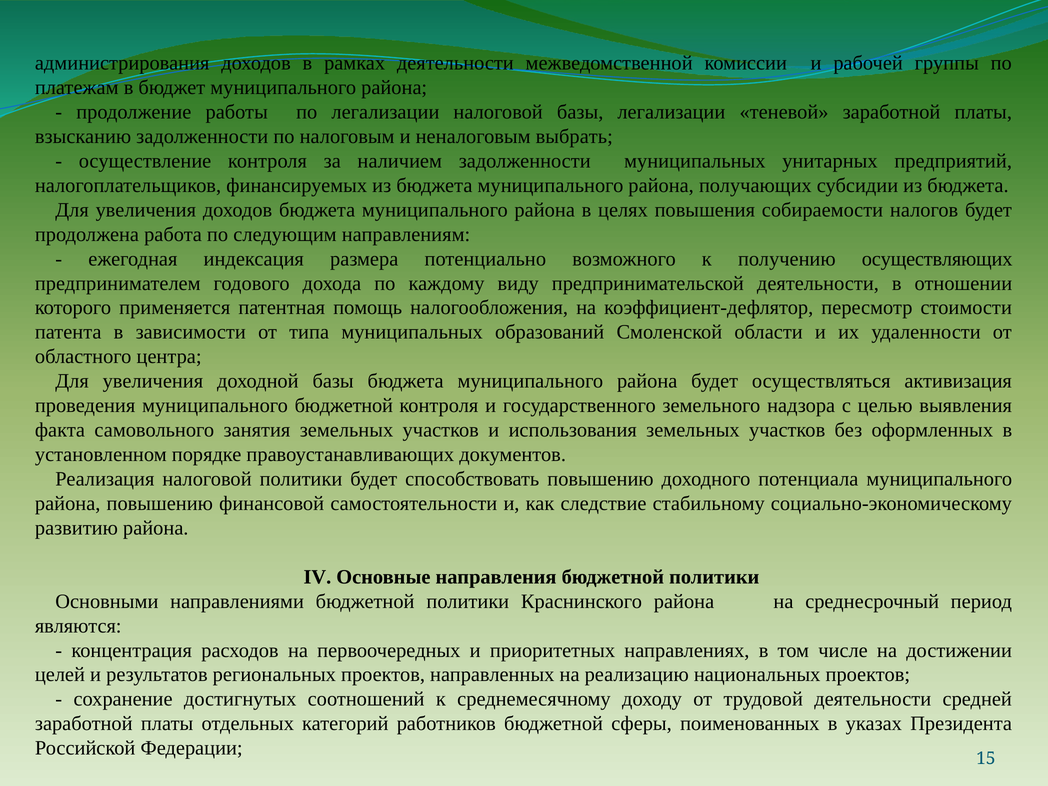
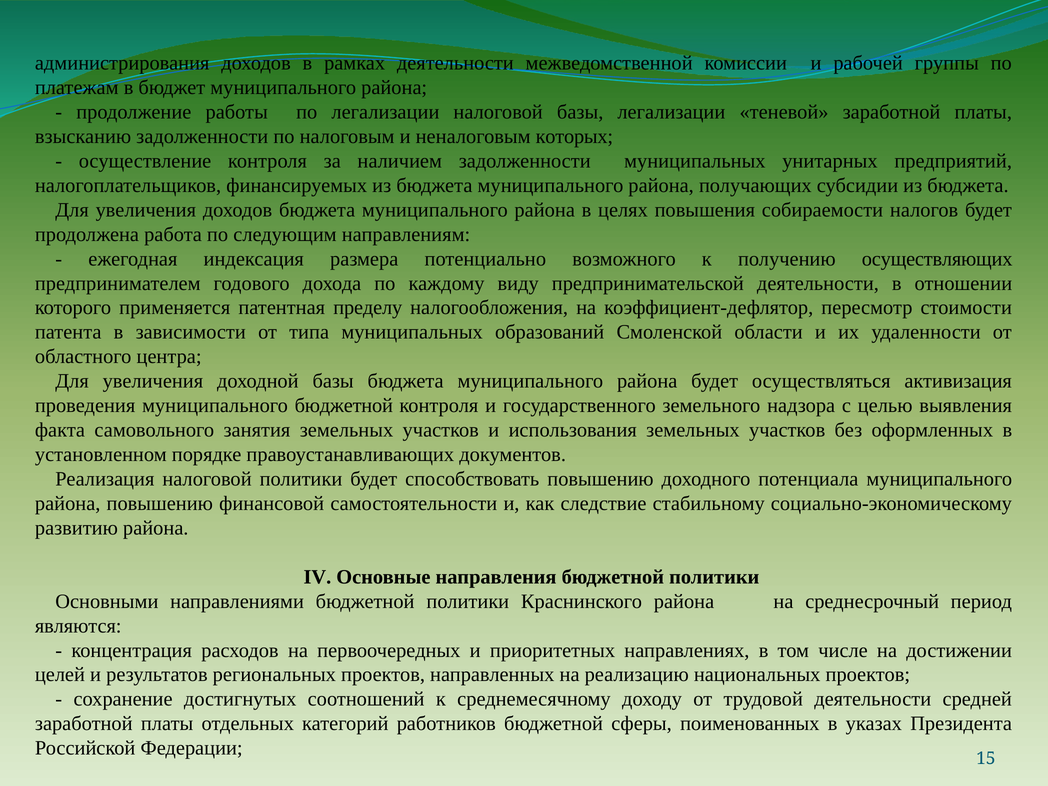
выбрать: выбрать -> которых
помощь: помощь -> пределу
